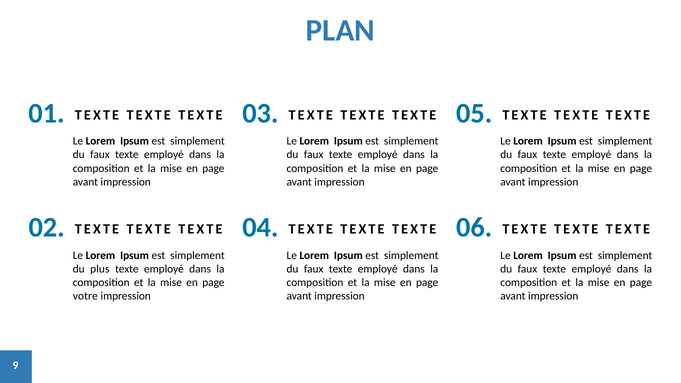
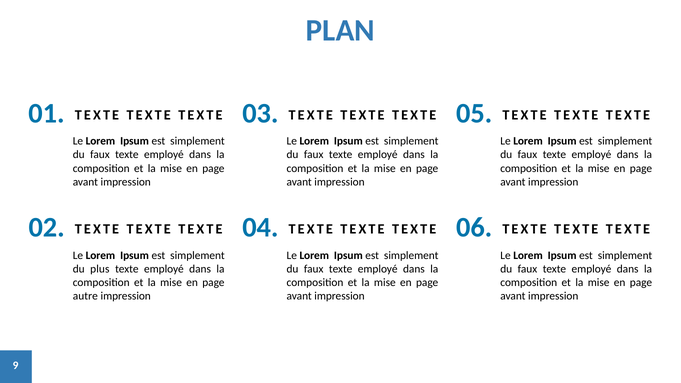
votre: votre -> autre
